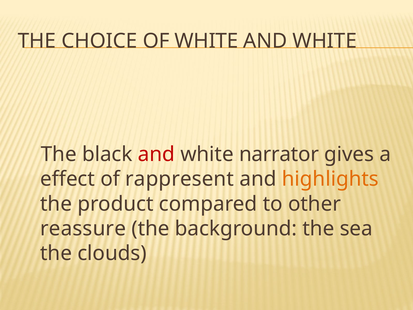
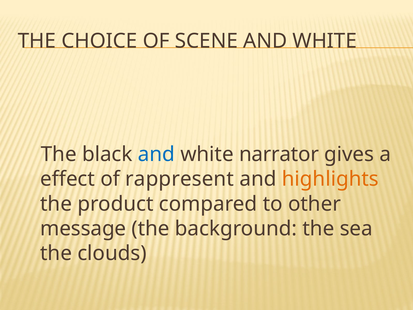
OF WHITE: WHITE -> SCENE
and at (156, 154) colour: red -> blue
reassure: reassure -> message
